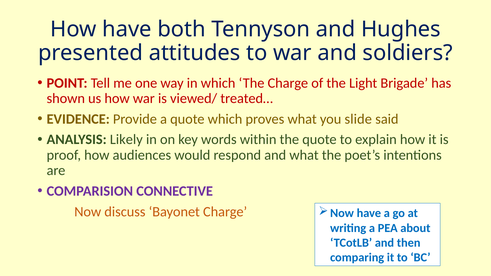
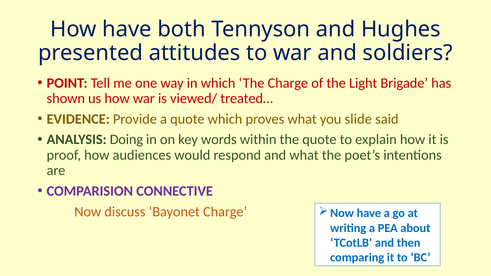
Likely: Likely -> Doing
